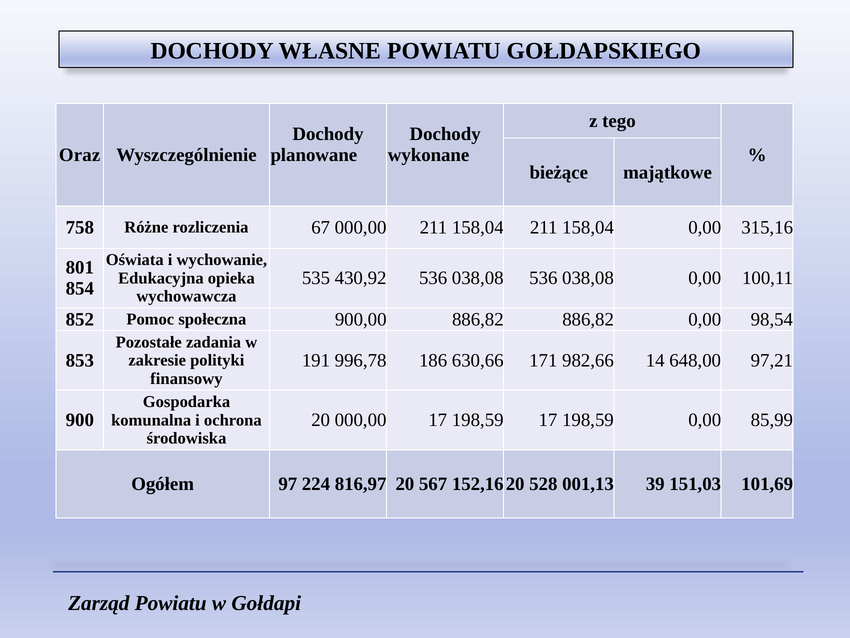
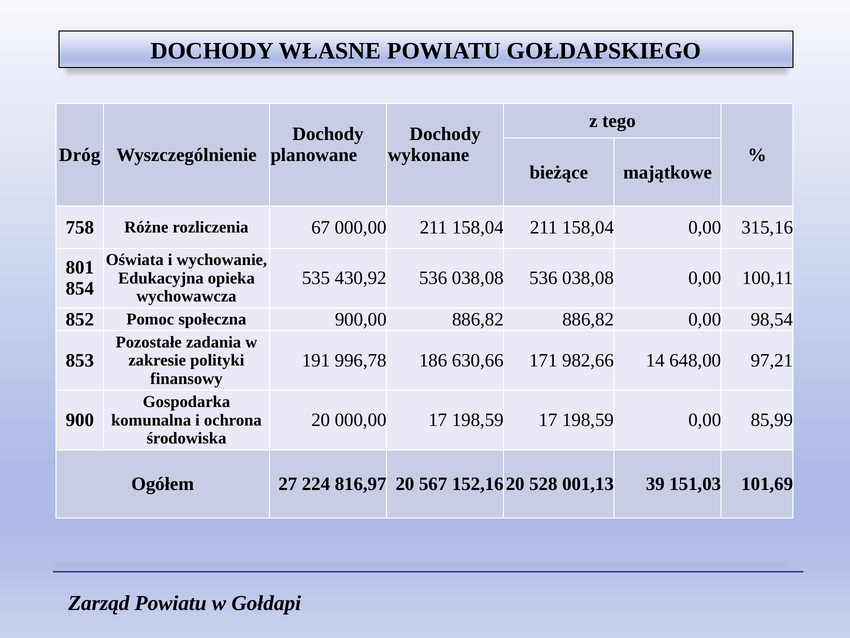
Oraz: Oraz -> Dróg
97: 97 -> 27
